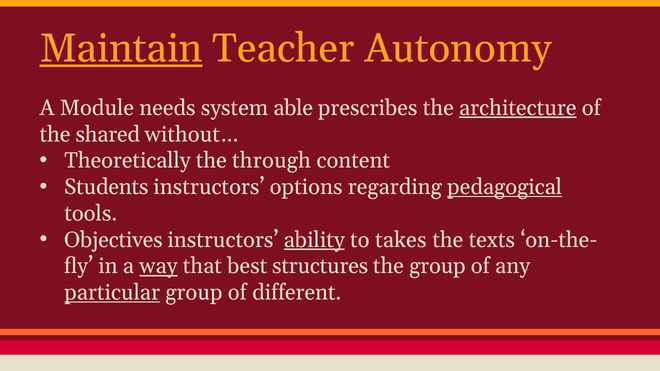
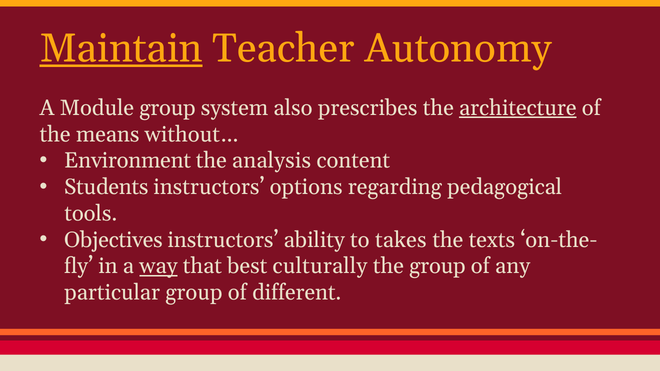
Module needs: needs -> group
able: able -> also
shared: shared -> means
Theoretically: Theoretically -> Environment
through: through -> analysis
pedagogical underline: present -> none
ability underline: present -> none
structures: structures -> culturally
particular underline: present -> none
